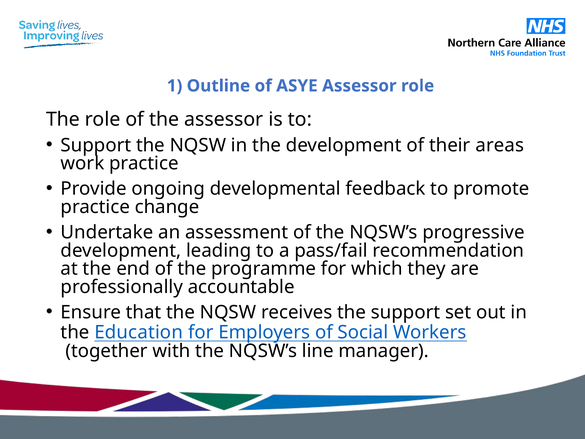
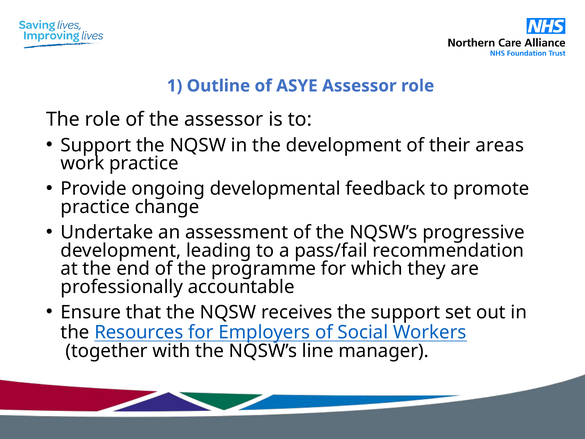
Education: Education -> Resources
